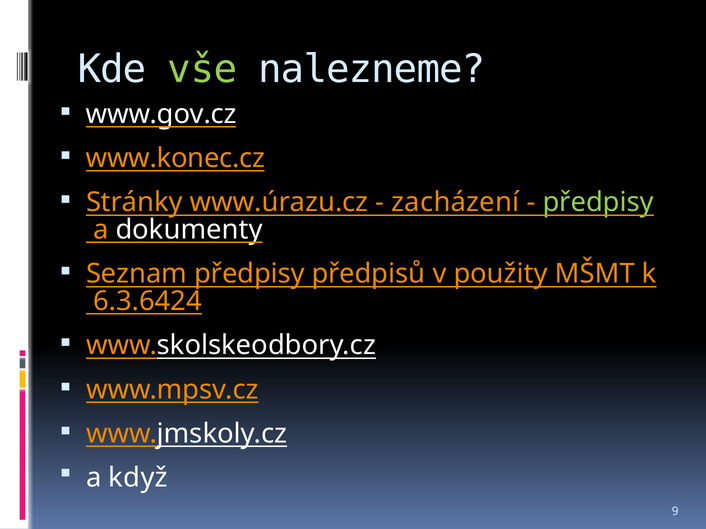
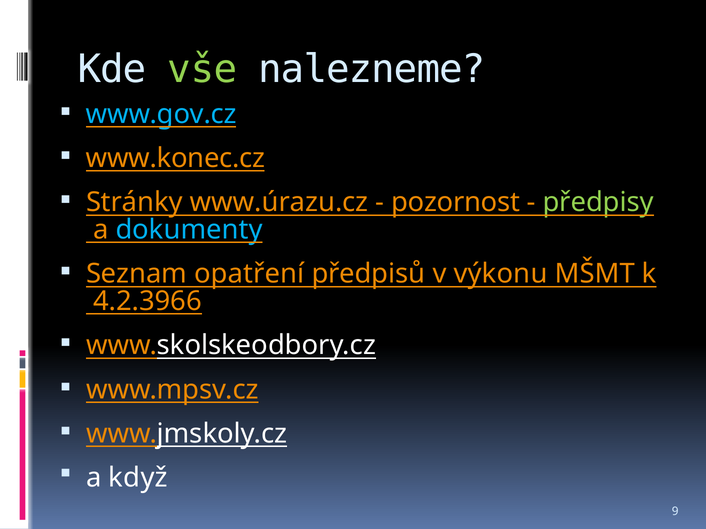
www.gov.cz colour: white -> light blue
zacházení: zacházení -> pozornost
dokumenty colour: white -> light blue
Seznam předpisy: předpisy -> opatření
použity: použity -> výkonu
6.3.6424: 6.3.6424 -> 4.2.3966
